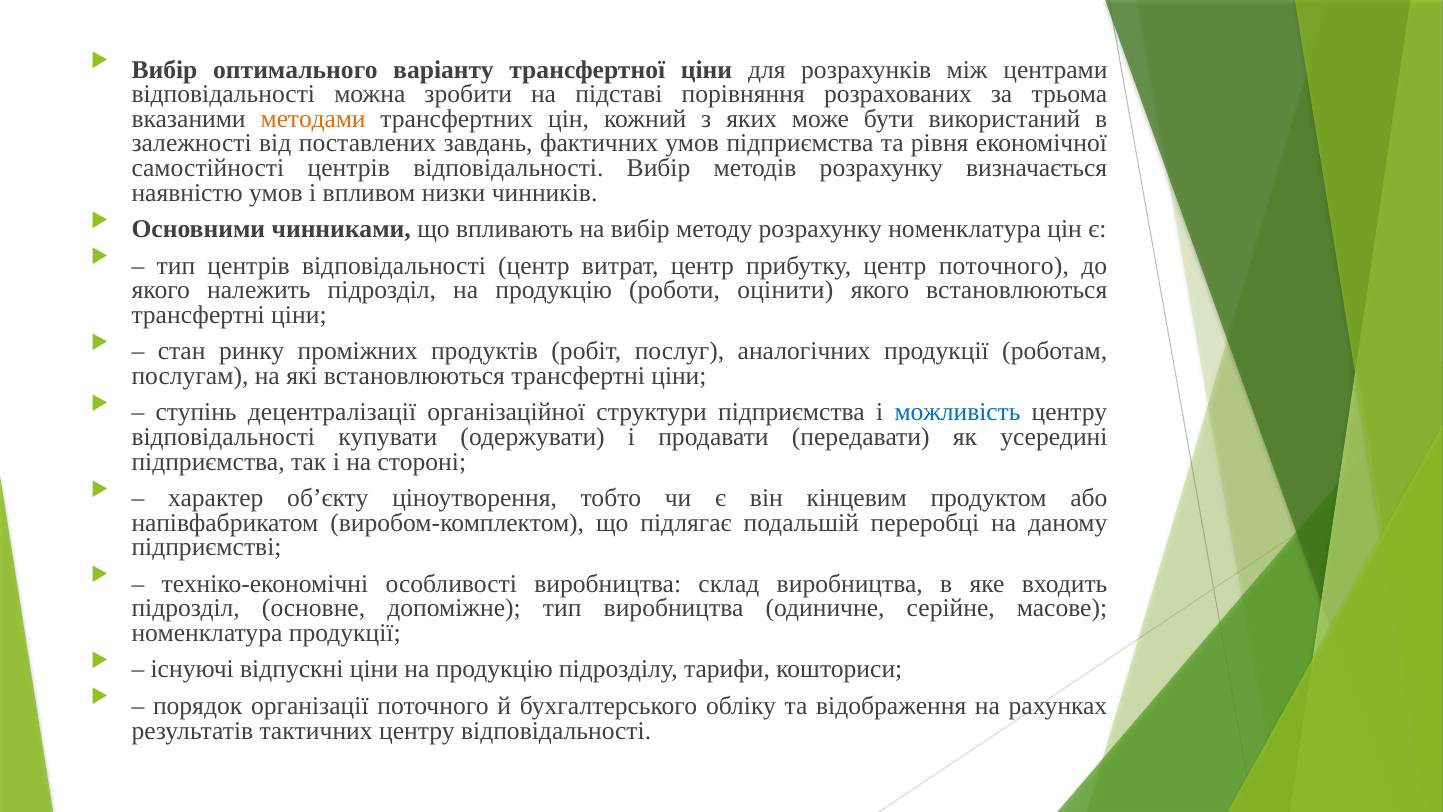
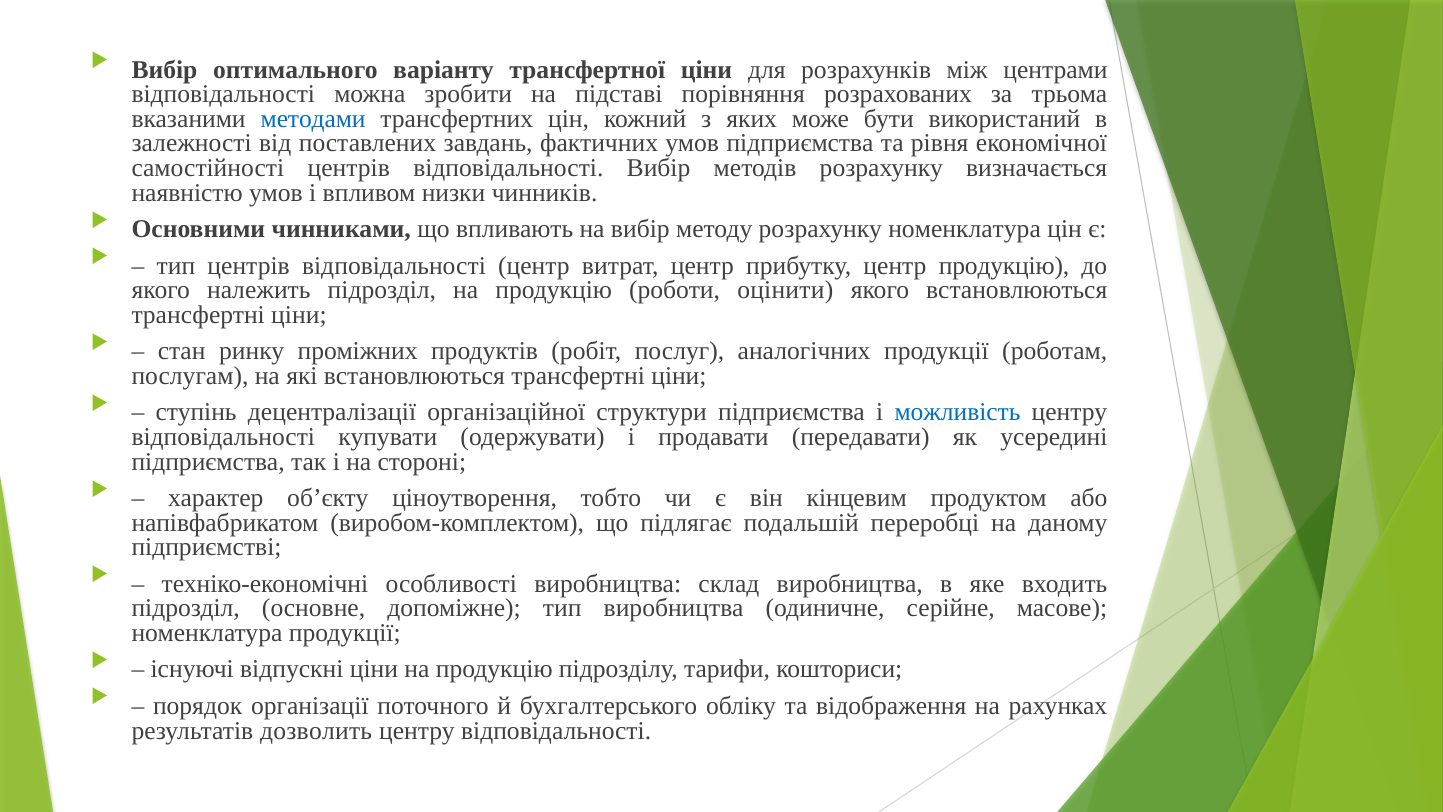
методами colour: orange -> blue
центр поточного: поточного -> продукцію
тактичних: тактичних -> дозволить
